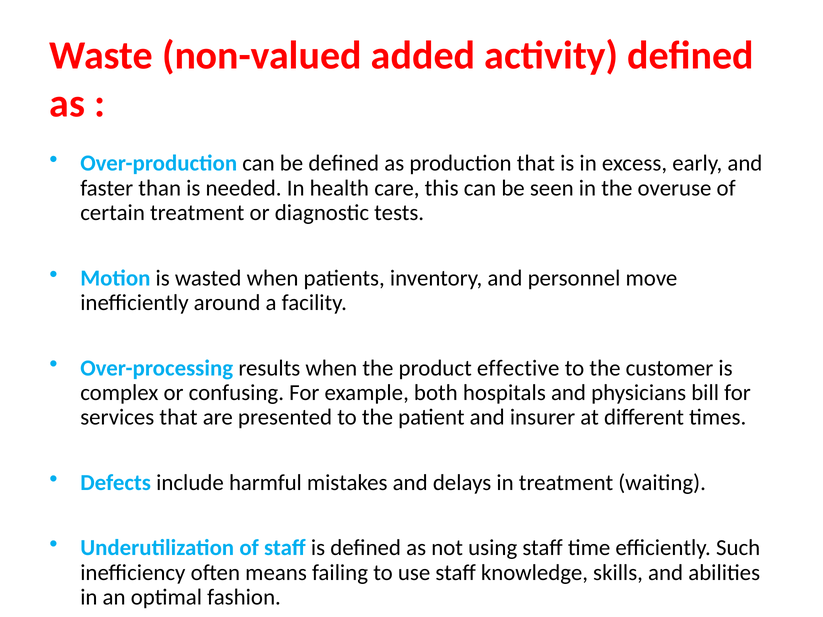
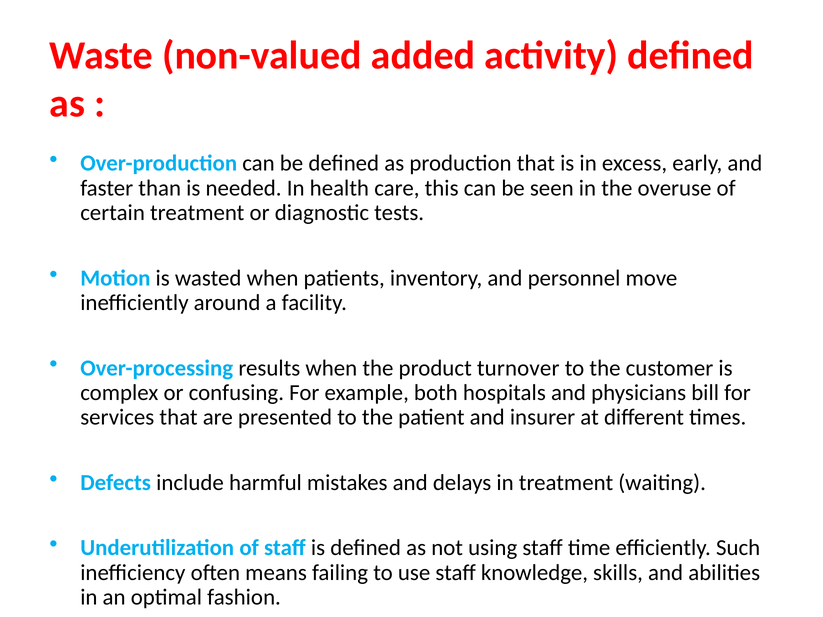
effective: effective -> turnover
